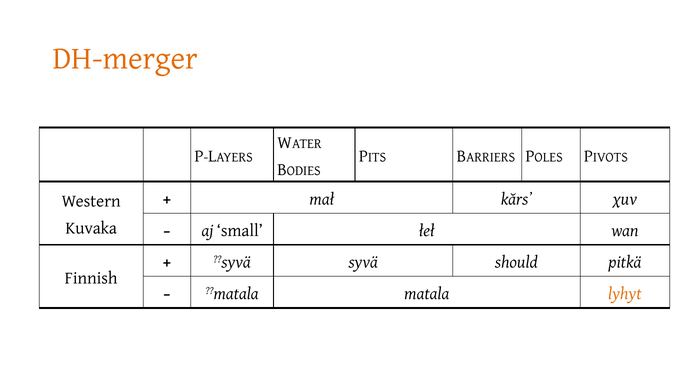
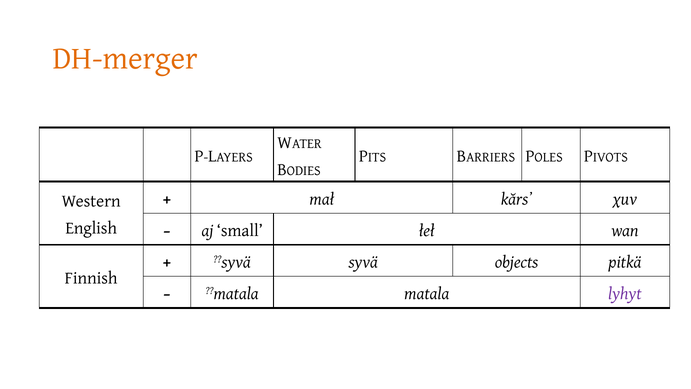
Kuvaka: Kuvaka -> English
should: should -> objects
lyhyt colour: orange -> purple
